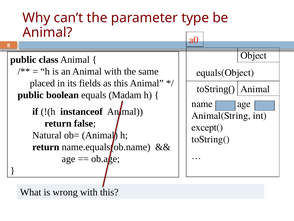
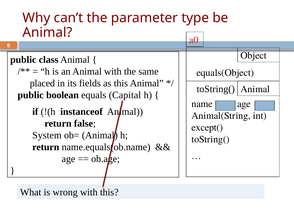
Madam: Madam -> Capital
Natural: Natural -> System
